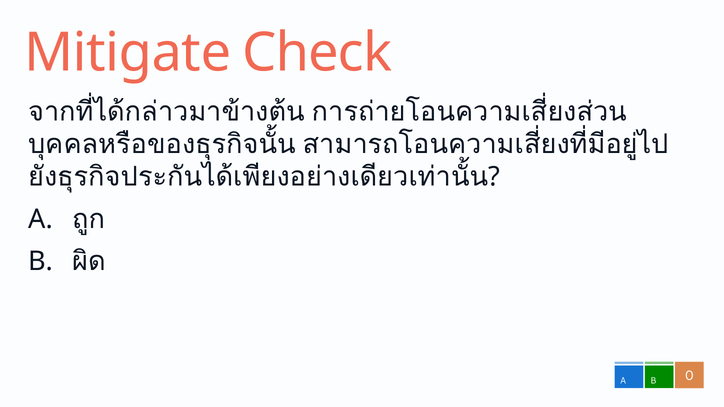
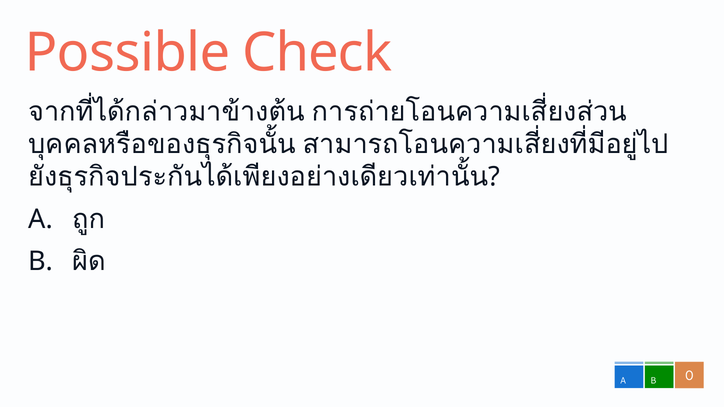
Mitigate: Mitigate -> Possible
